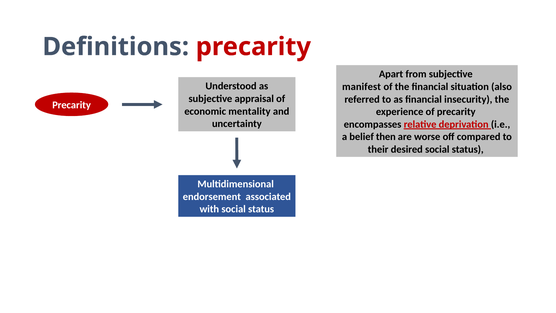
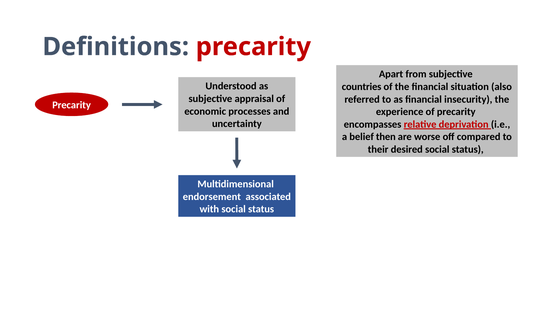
manifest: manifest -> countries
mentality: mentality -> processes
